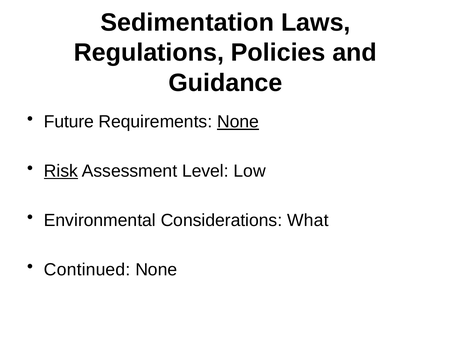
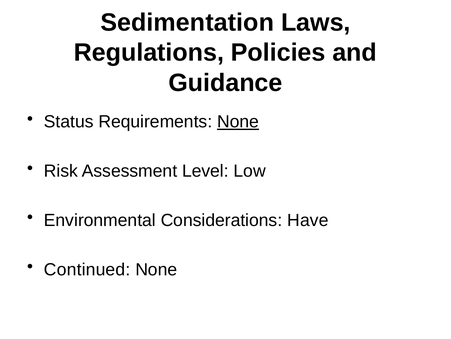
Future: Future -> Status
Risk underline: present -> none
What: What -> Have
